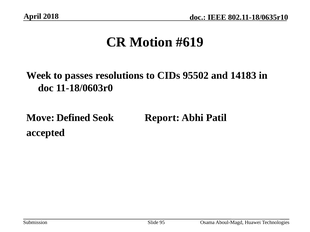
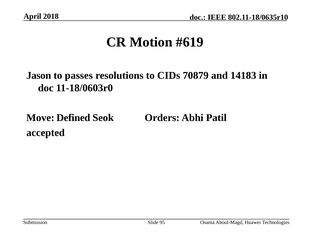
Week: Week -> Jason
95502: 95502 -> 70879
Report: Report -> Orders
